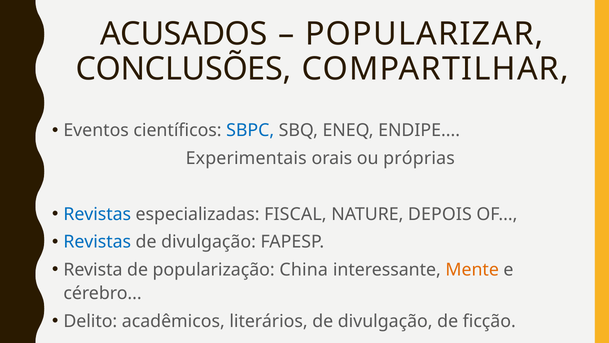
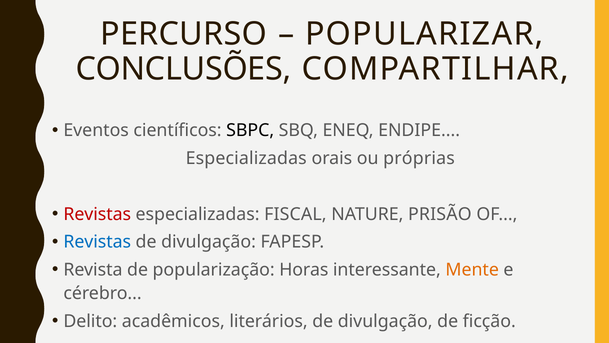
ACUSADOS: ACUSADOS -> PERCURSO
SBPC colour: blue -> black
Experimentais at (246, 158): Experimentais -> Especializadas
Revistas at (97, 214) colour: blue -> red
DEPOIS: DEPOIS -> PRISÃO
China: China -> Horas
